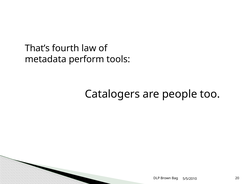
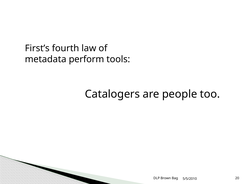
That’s: That’s -> First’s
